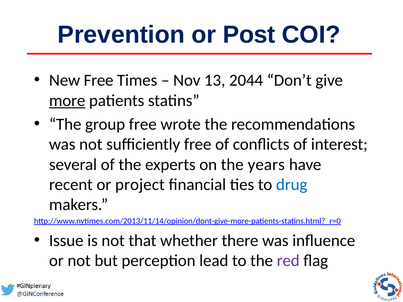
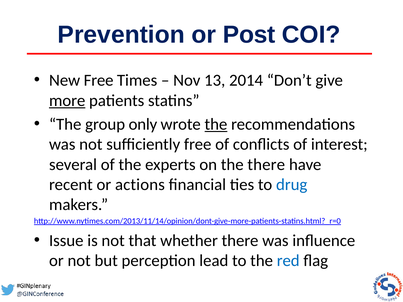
2044: 2044 -> 2014
group free: free -> only
the at (216, 124) underline: none -> present
the years: years -> there
project: project -> actions
red colour: purple -> blue
